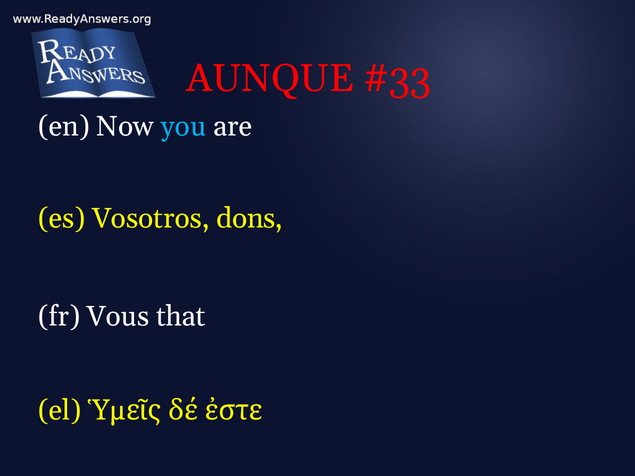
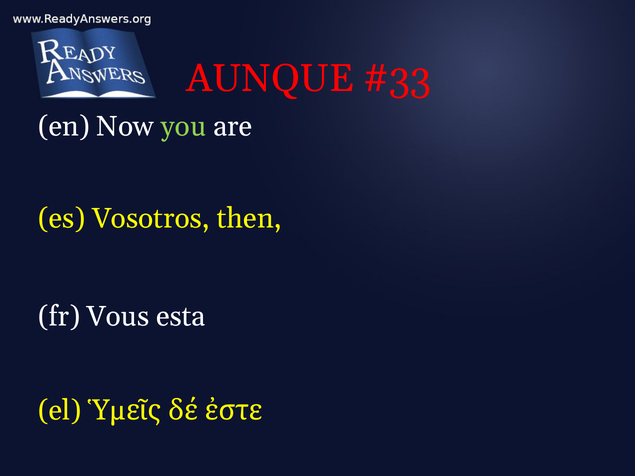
you colour: light blue -> light green
dons: dons -> then
that: that -> esta
